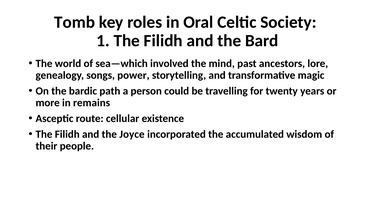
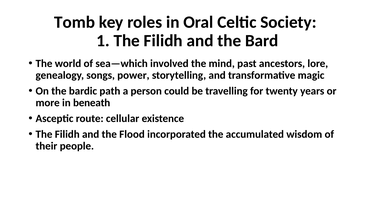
remains: remains -> beneath
Joyce: Joyce -> Flood
